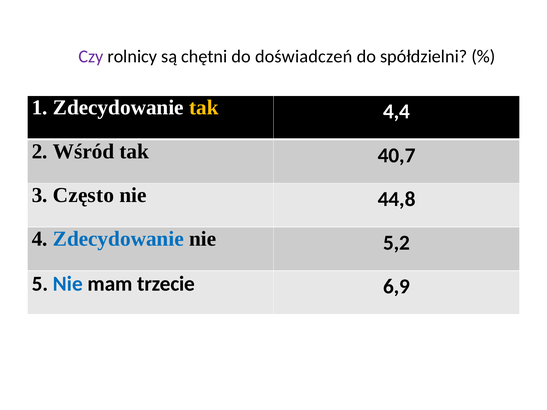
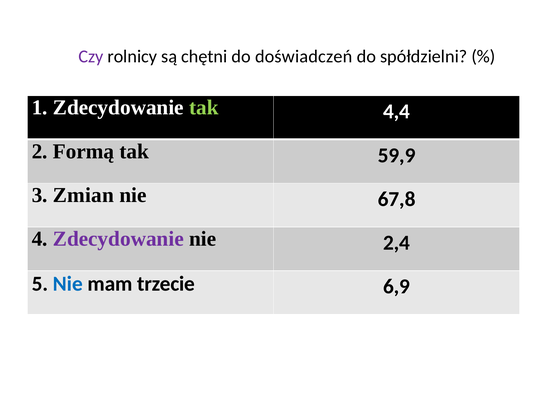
tak at (204, 108) colour: yellow -> light green
Wśród: Wśród -> Formą
40,7: 40,7 -> 59,9
Często: Często -> Zmian
44,8: 44,8 -> 67,8
Zdecydowanie at (118, 239) colour: blue -> purple
5,2: 5,2 -> 2,4
